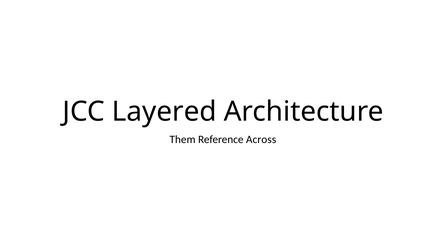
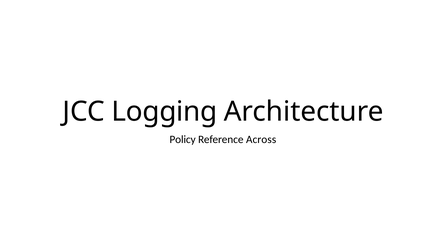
Layered: Layered -> Logging
Them: Them -> Policy
